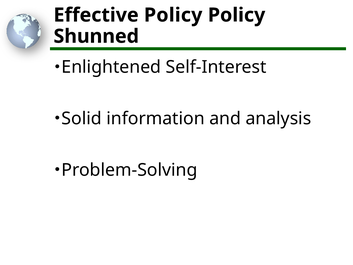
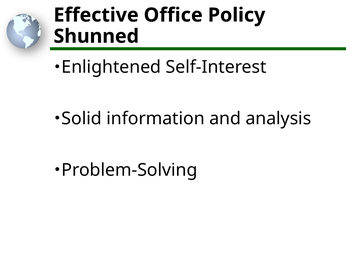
Effective Policy: Policy -> Office
